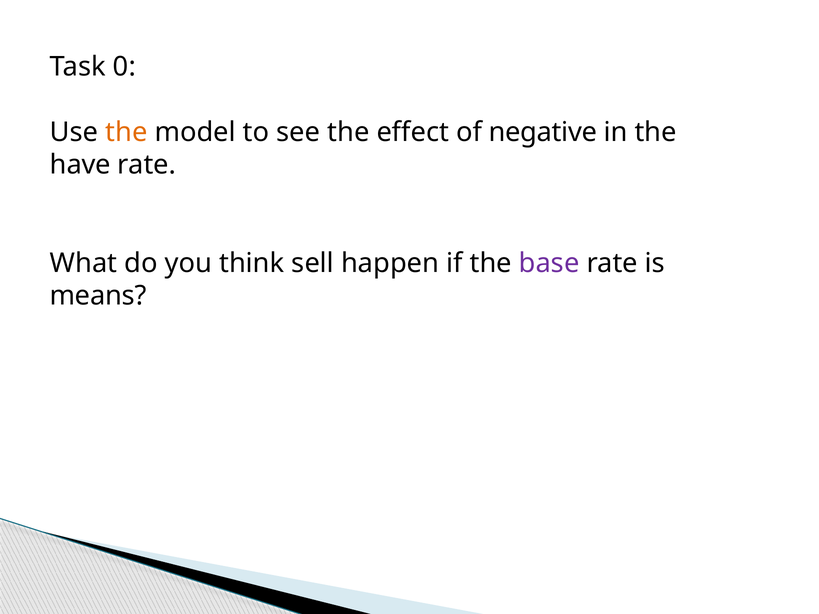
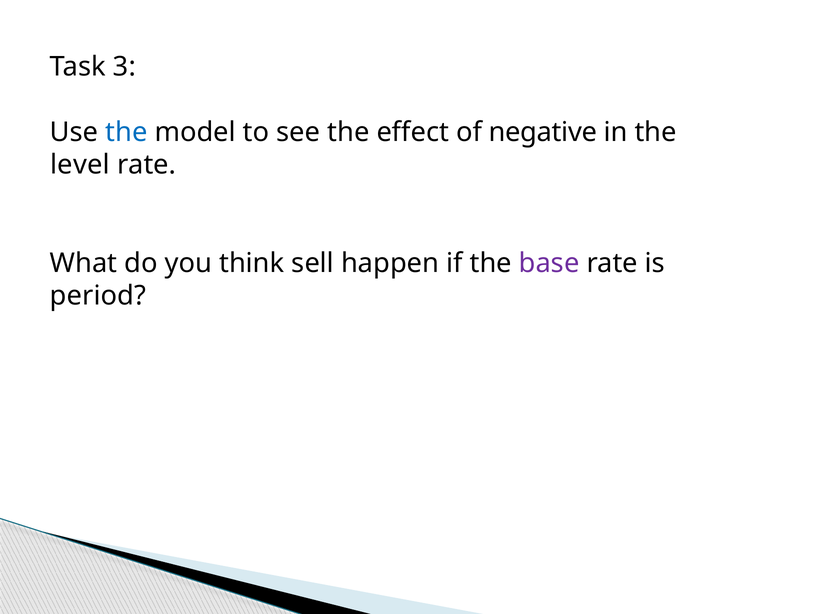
0: 0 -> 3
the at (126, 132) colour: orange -> blue
have: have -> level
means: means -> period
